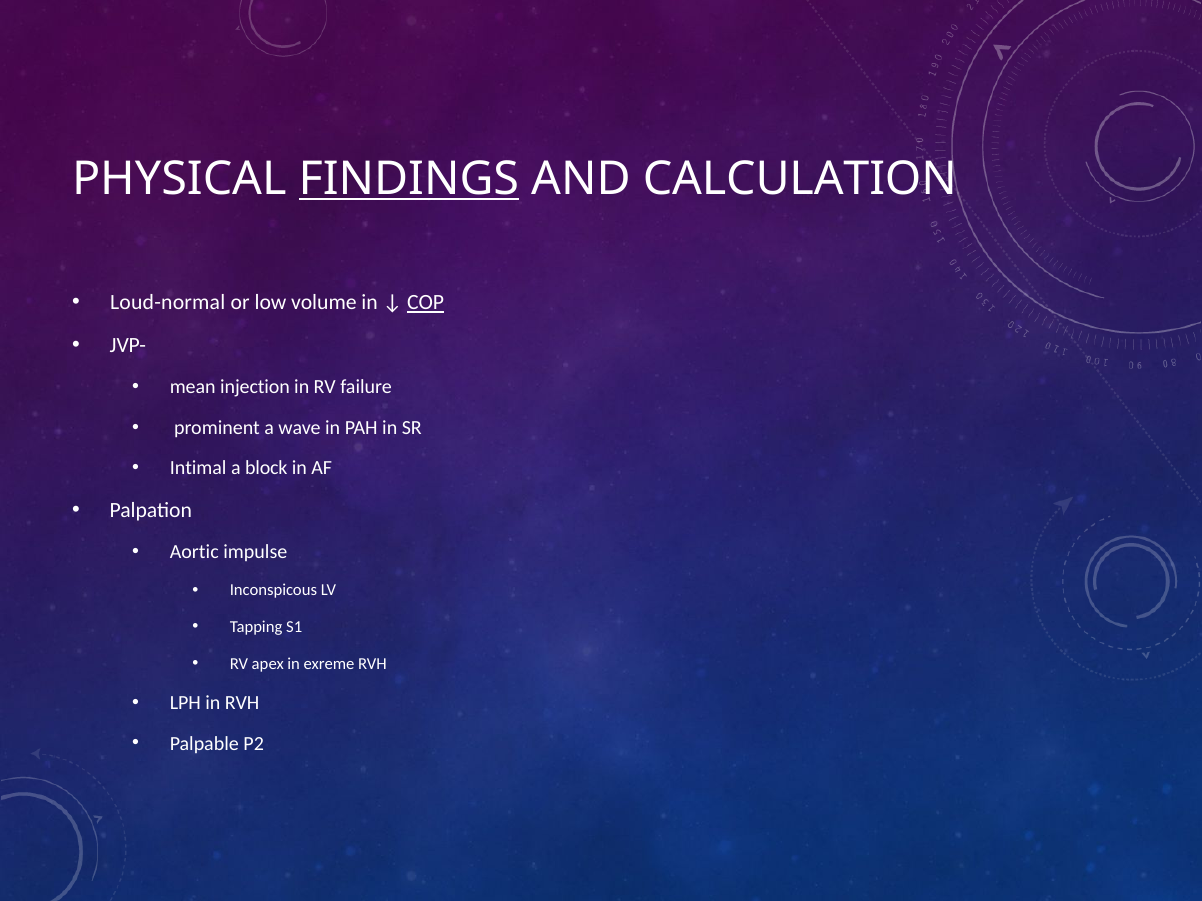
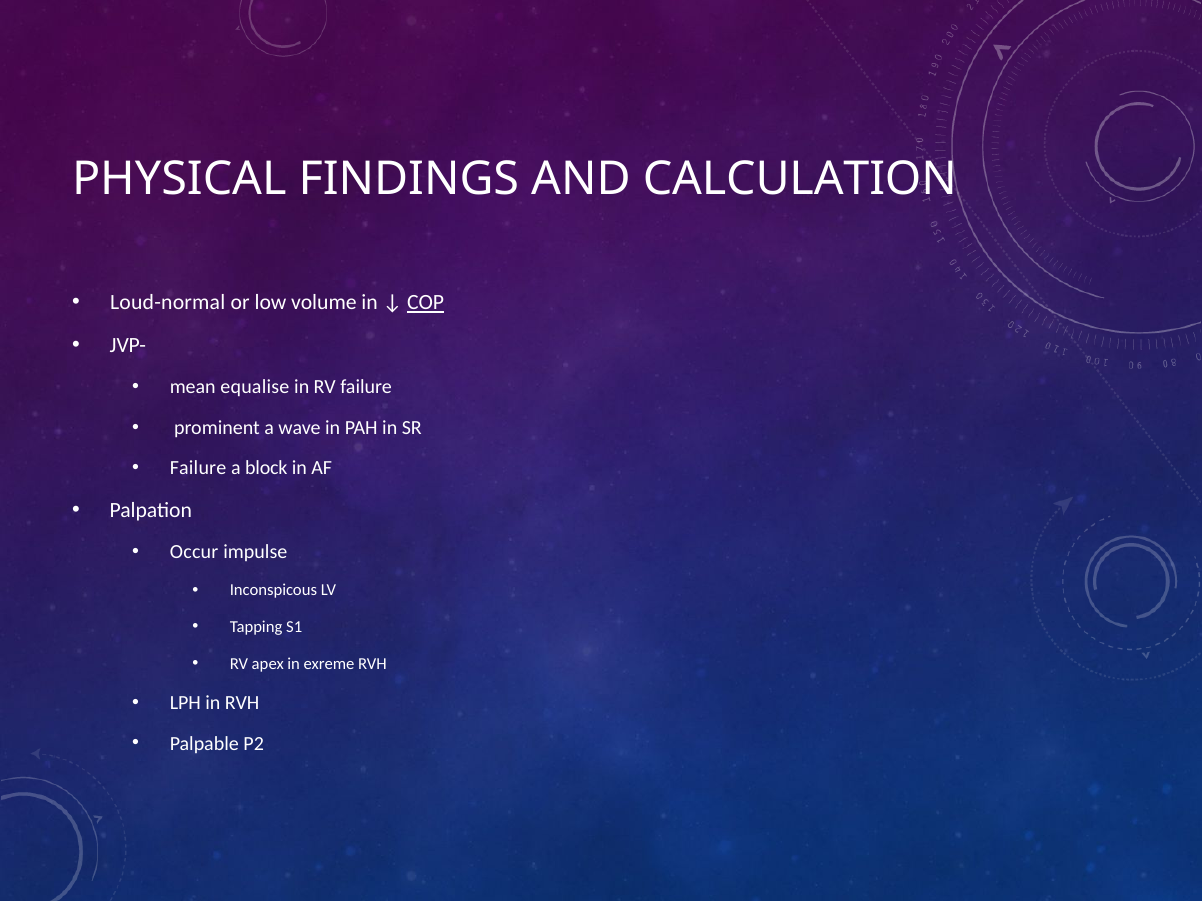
FINDINGS underline: present -> none
injection: injection -> equalise
Intimal at (198, 469): Intimal -> Failure
Aortic: Aortic -> Occur
